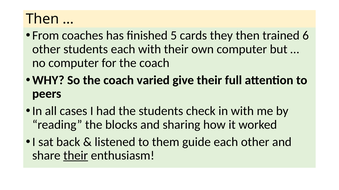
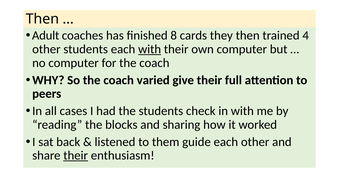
From: From -> Adult
5: 5 -> 8
6: 6 -> 4
with at (150, 49) underline: none -> present
